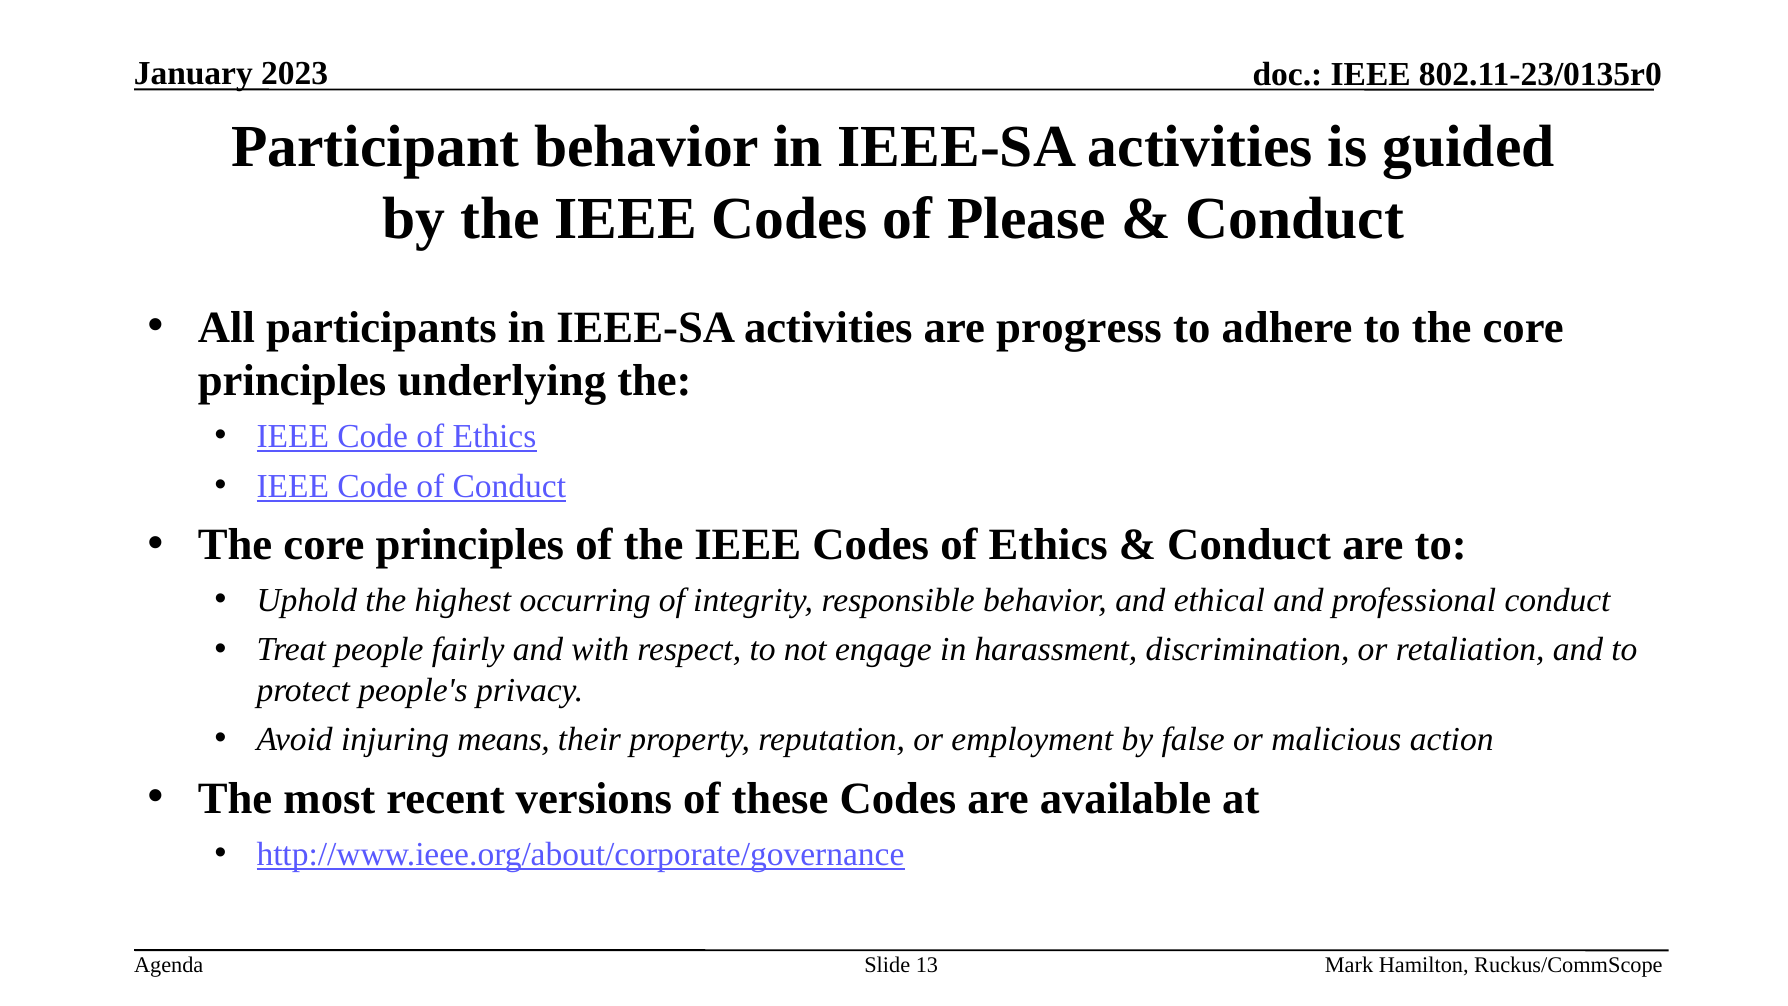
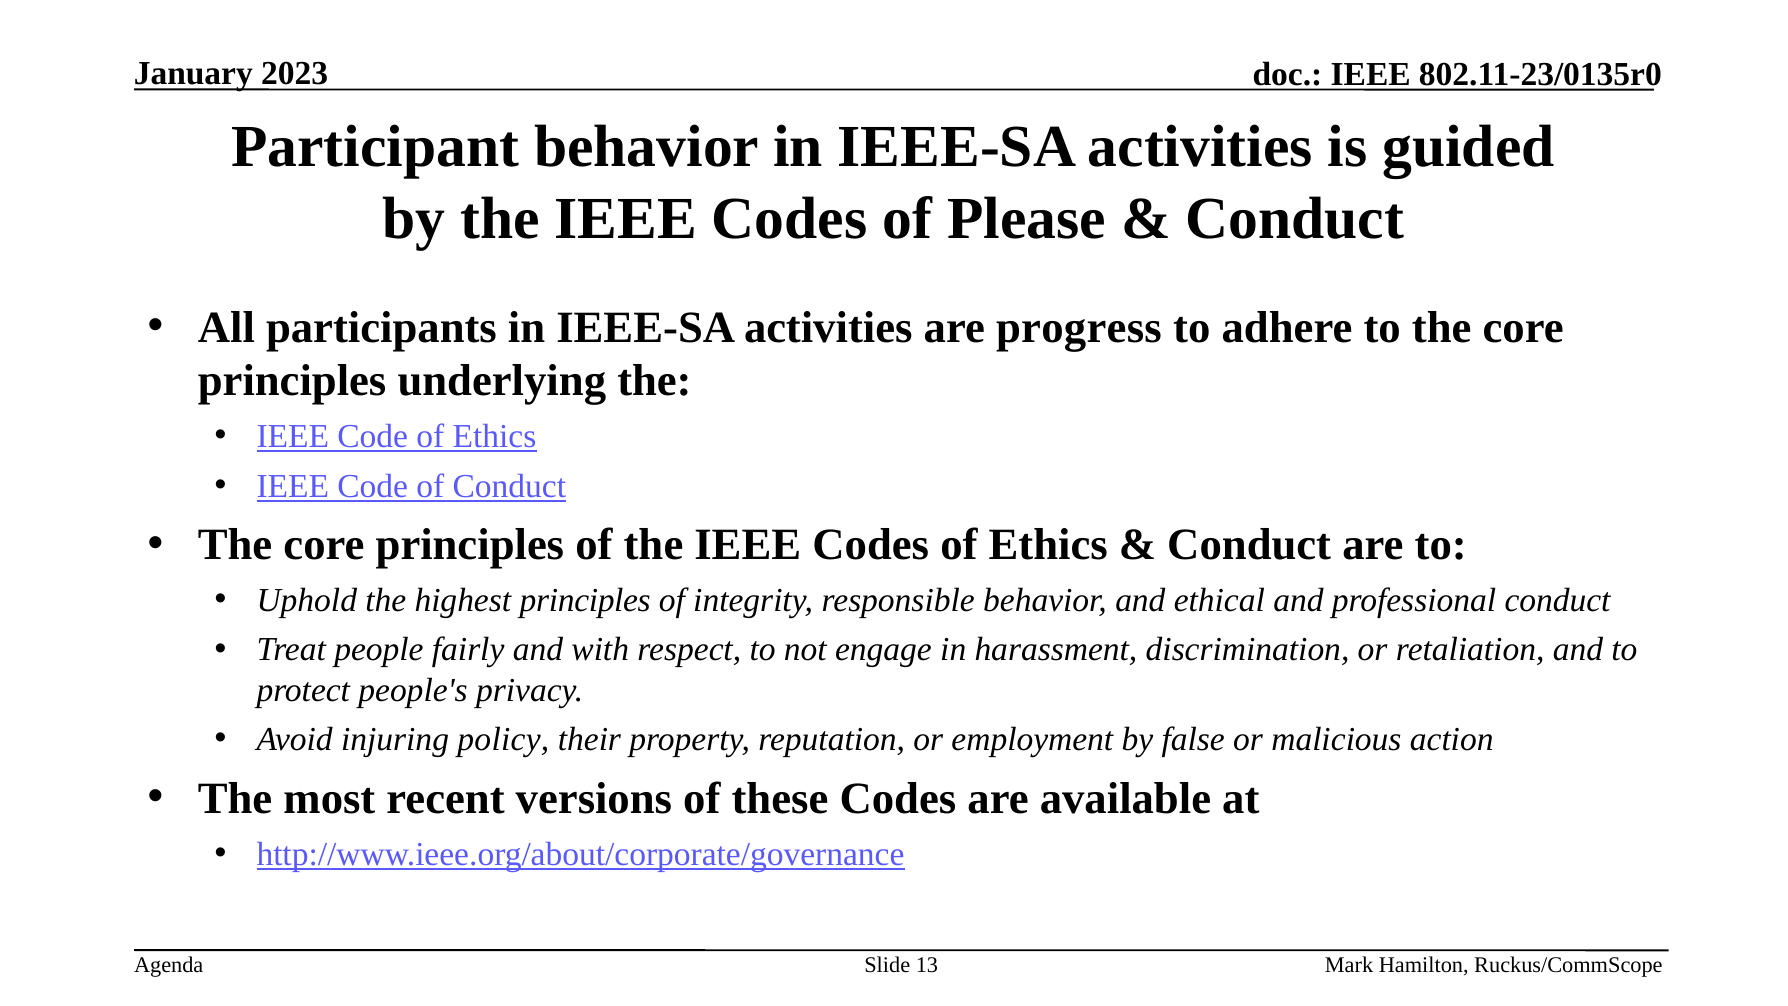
highest occurring: occurring -> principles
means: means -> policy
